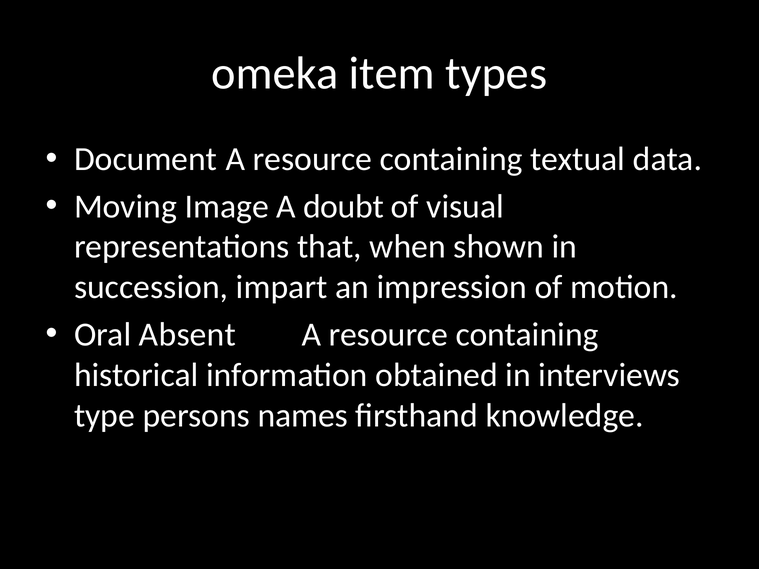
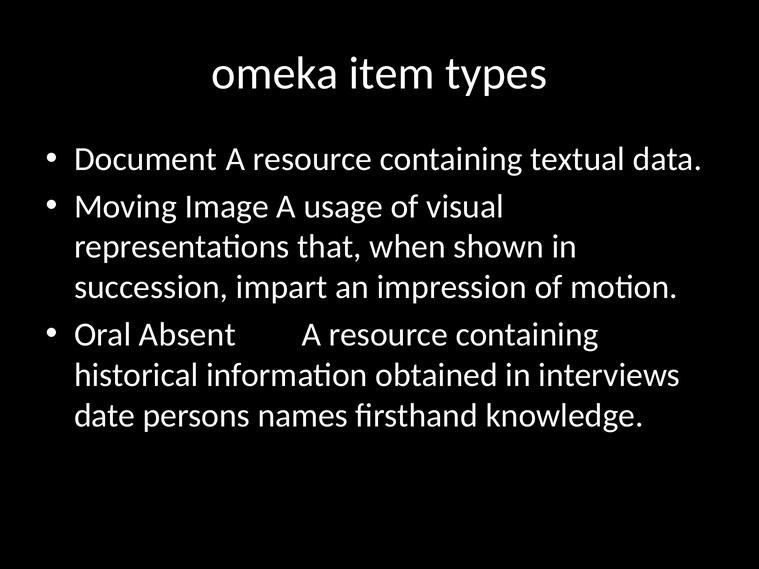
doubt: doubt -> usage
type: type -> date
